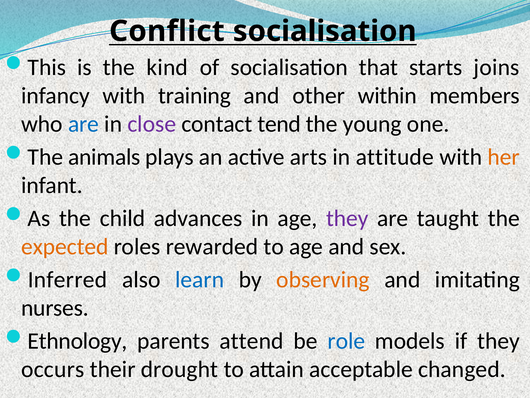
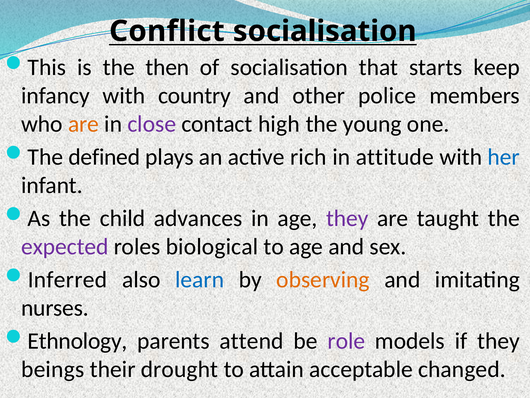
kind: kind -> then
joins: joins -> keep
training: training -> country
within: within -> police
are at (84, 124) colour: blue -> orange
tend: tend -> high
animals: animals -> defined
arts: arts -> rich
her colour: orange -> blue
expected colour: orange -> purple
rewarded: rewarded -> biological
role colour: blue -> purple
occurs: occurs -> beings
